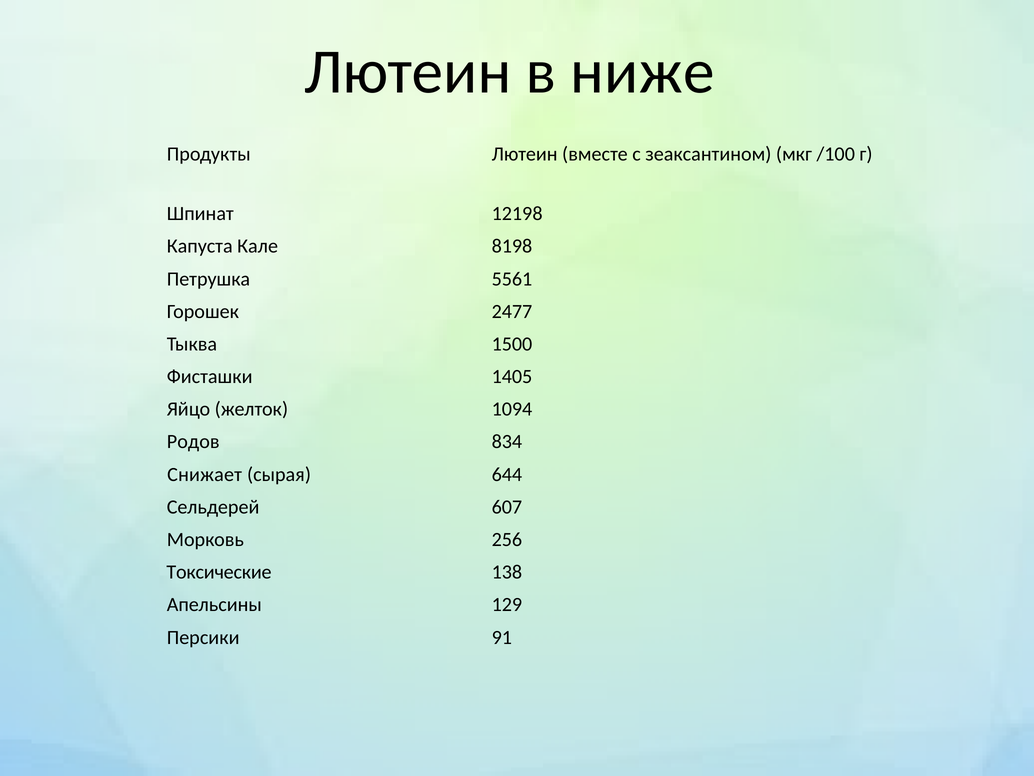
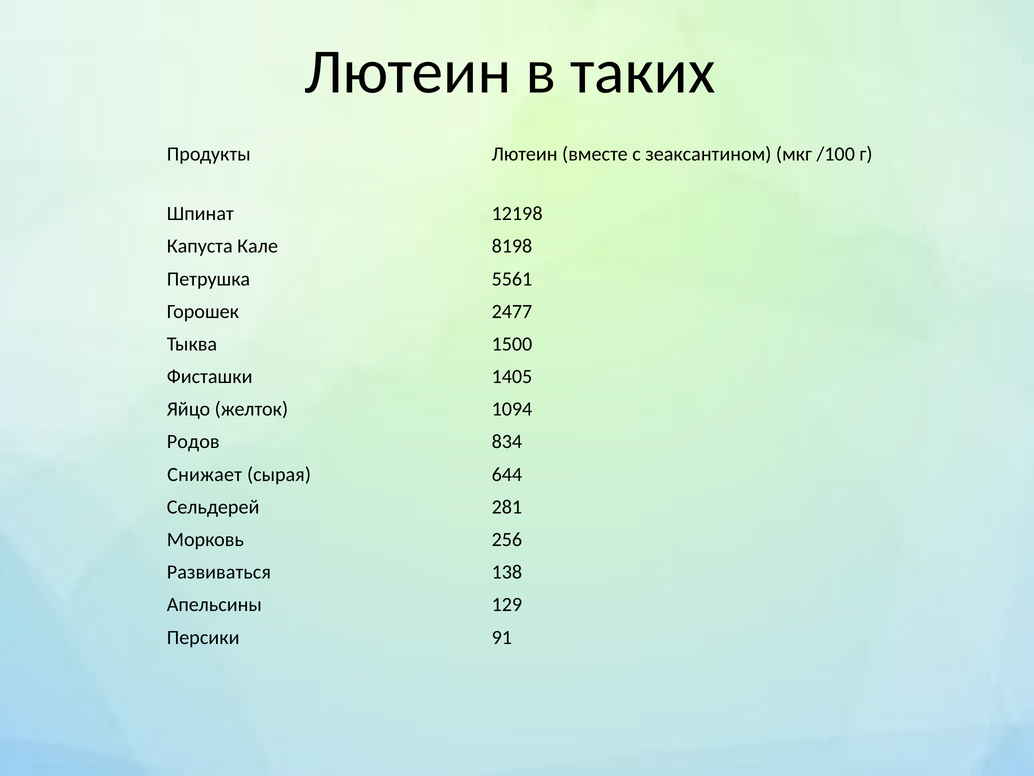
ниже: ниже -> таких
607: 607 -> 281
Токсические: Токсические -> Развиваться
